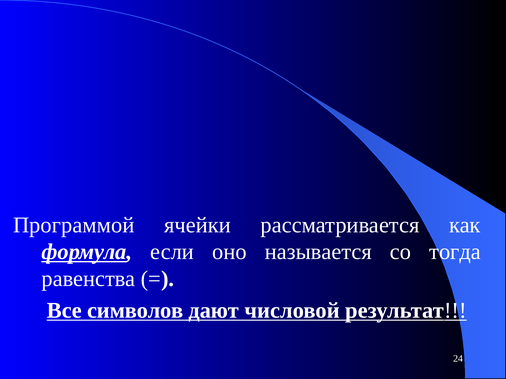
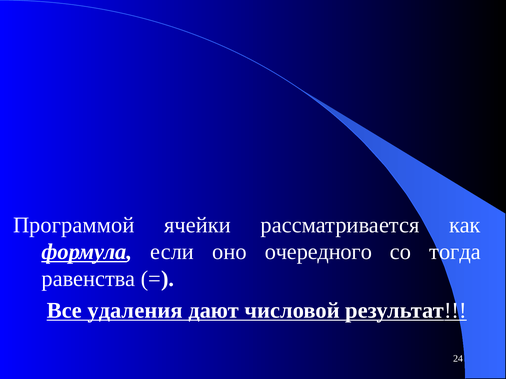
называется: называется -> очередного
символов: символов -> удаления
